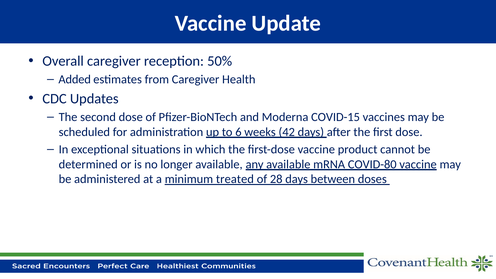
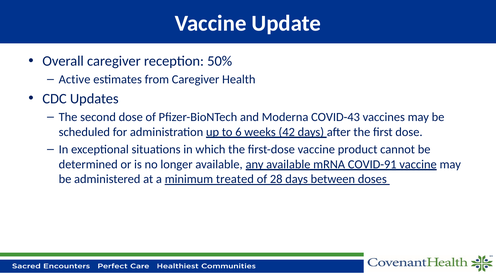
Added: Added -> Active
COVID-15: COVID-15 -> COVID-43
COVID-80: COVID-80 -> COVID-91
